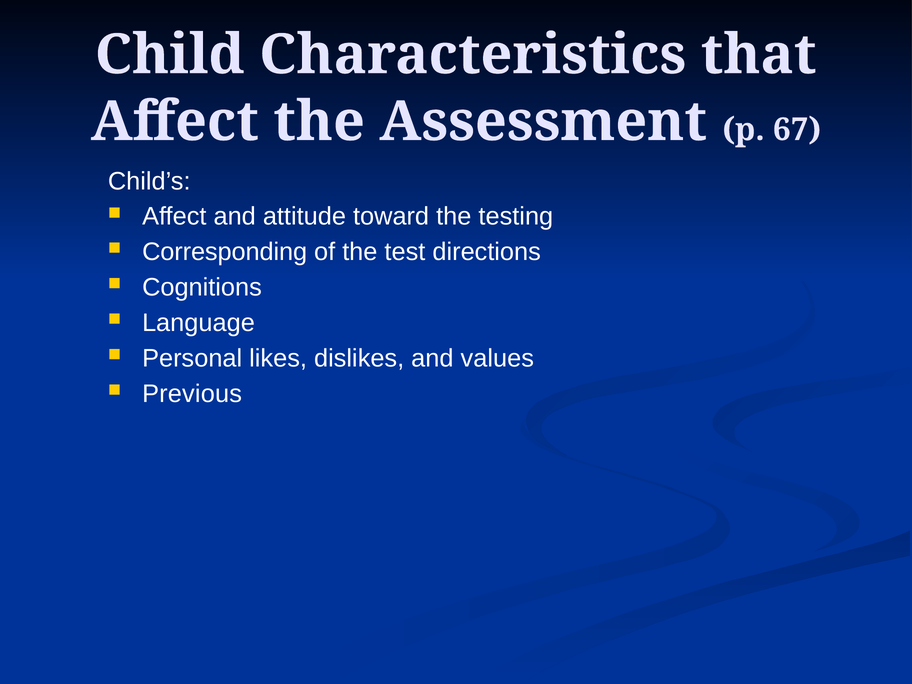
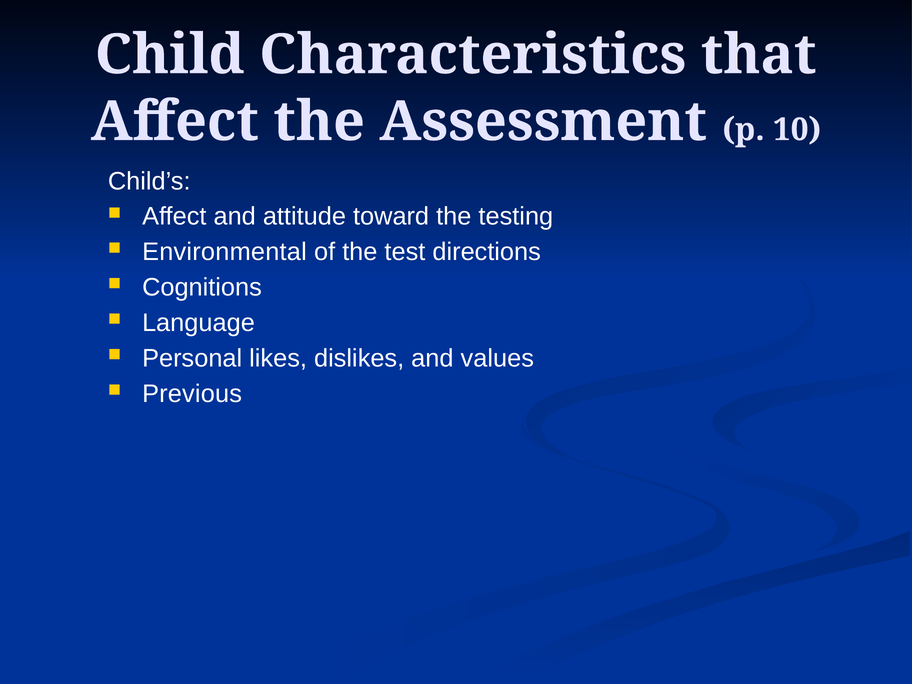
67: 67 -> 10
Corresponding: Corresponding -> Environmental
